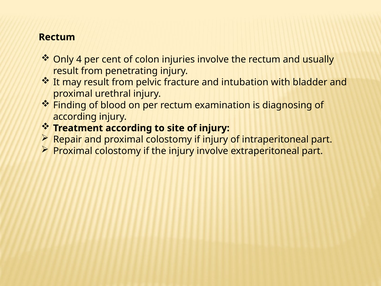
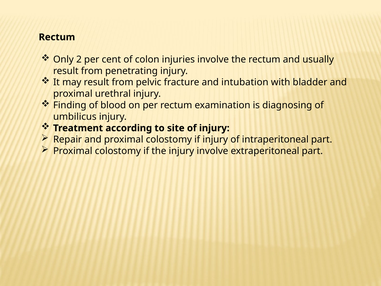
4: 4 -> 2
according at (75, 117): according -> umbilicus
